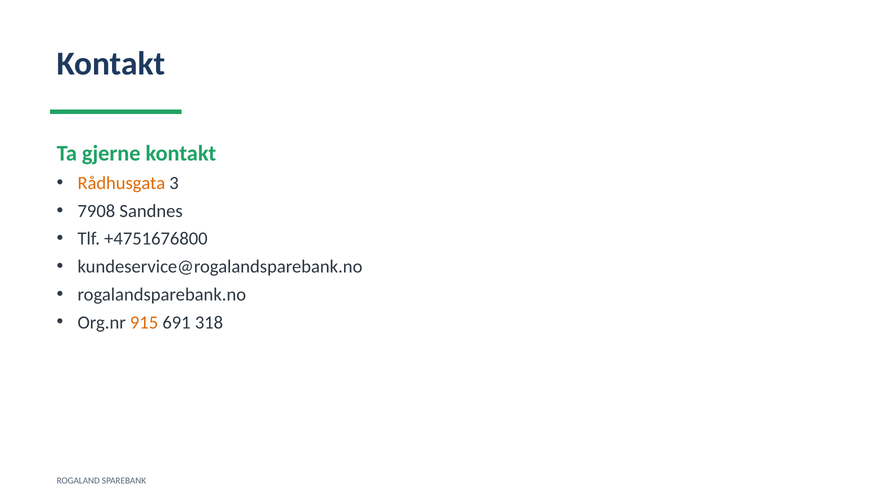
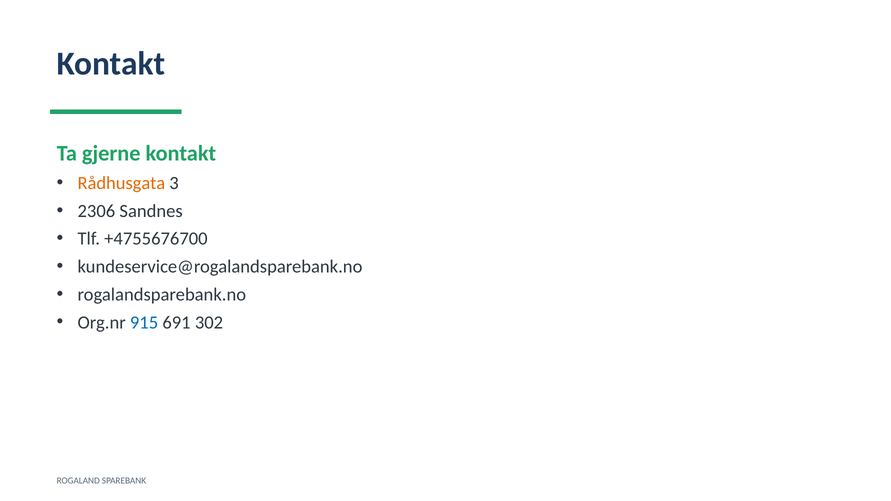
7908: 7908 -> 2306
+4751676800: +4751676800 -> +4755676700
915 colour: orange -> blue
318: 318 -> 302
